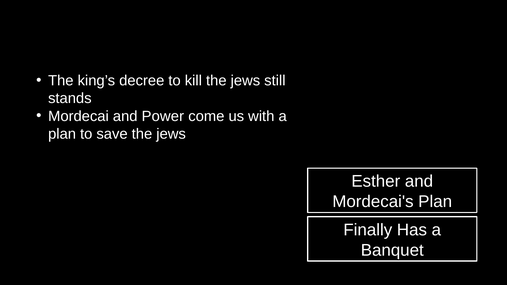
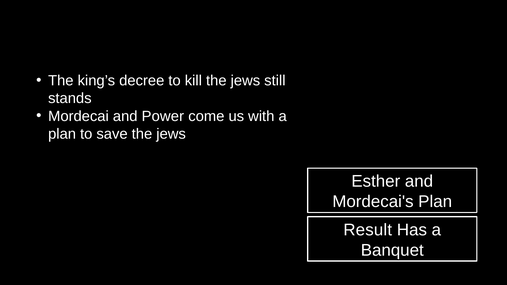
Finally: Finally -> Result
